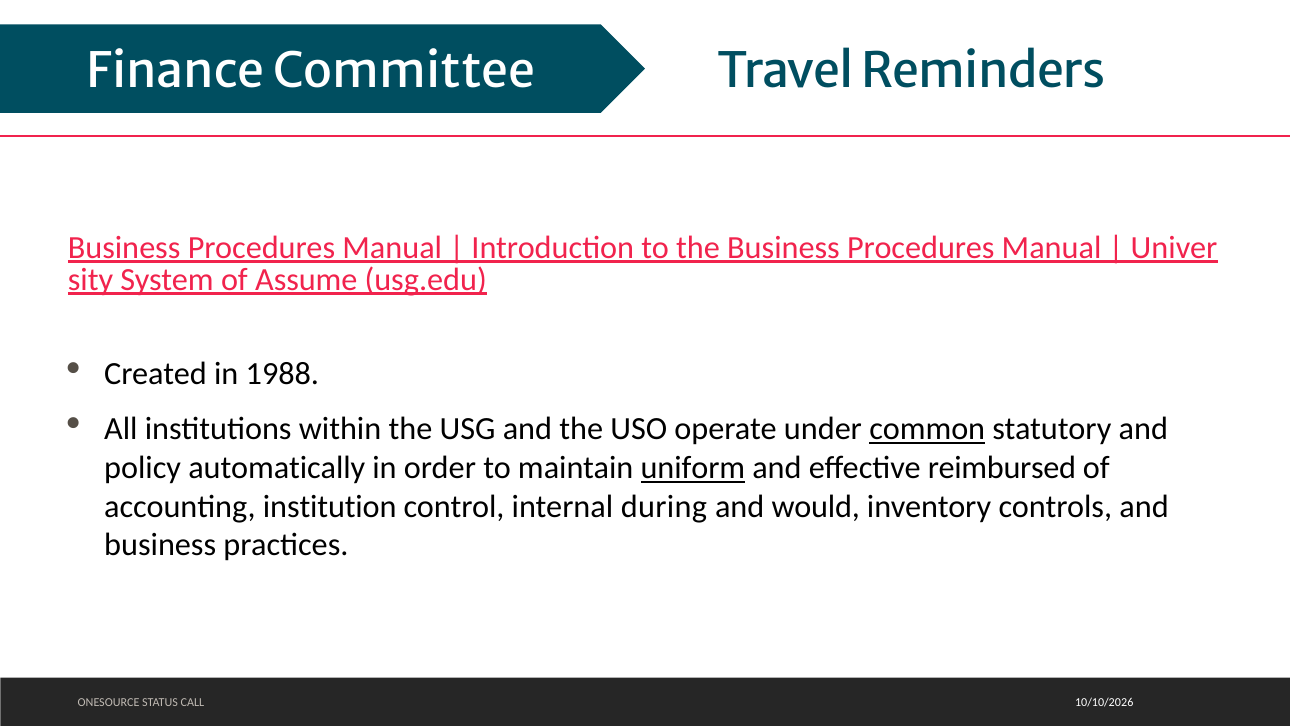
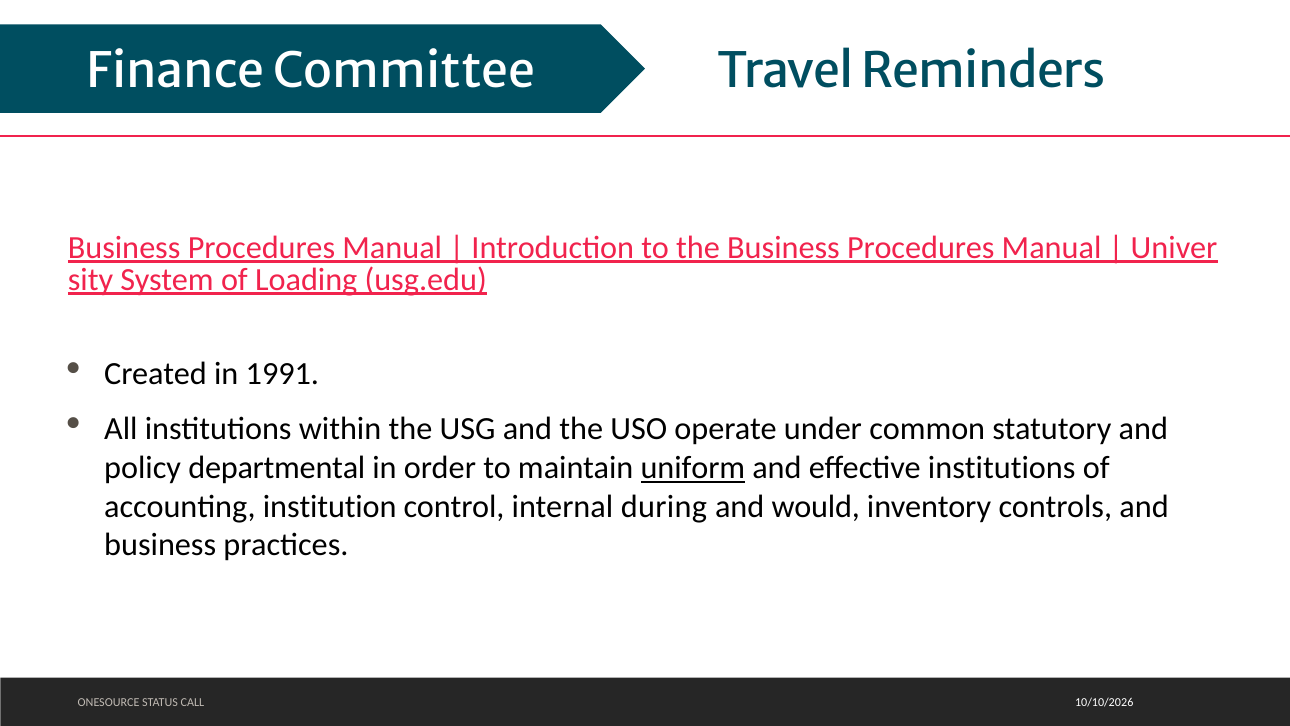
Assume: Assume -> Loading
1988: 1988 -> 1991
common underline: present -> none
automatically: automatically -> departmental
effective reimbursed: reimbursed -> institutions
